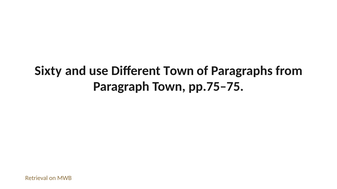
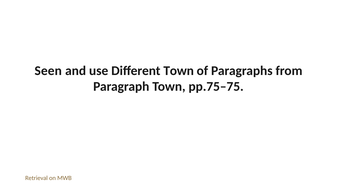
Sixty: Sixty -> Seen
